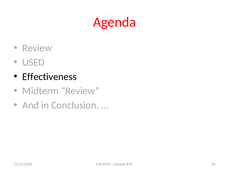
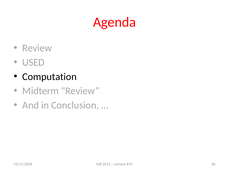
Effectiveness: Effectiveness -> Computation
